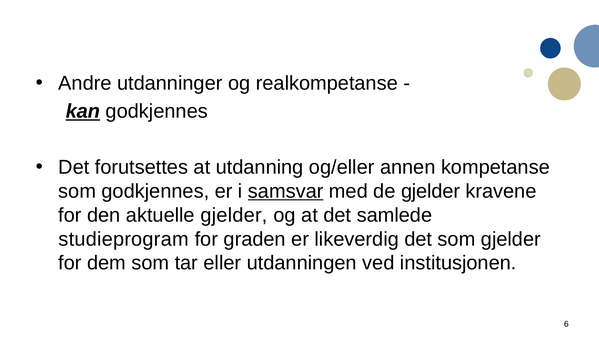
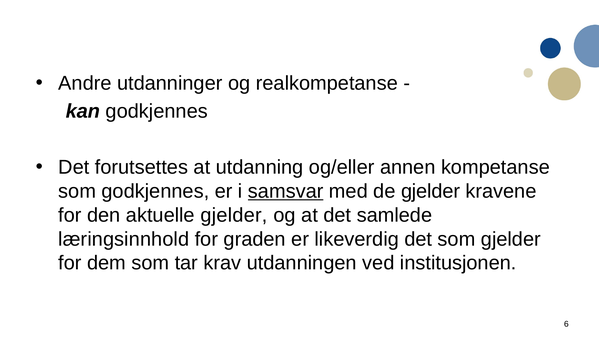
kan underline: present -> none
studieprogram: studieprogram -> læringsinnhold
eller: eller -> krav
